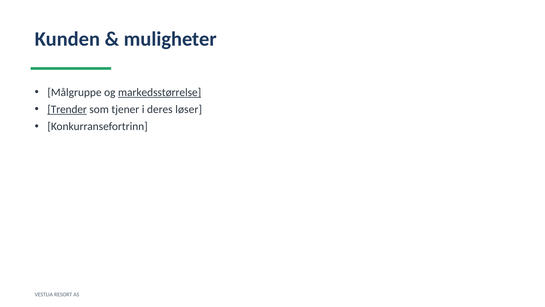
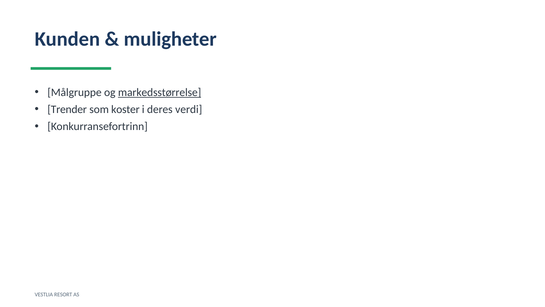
Trender underline: present -> none
tjener: tjener -> koster
løser: løser -> verdi
